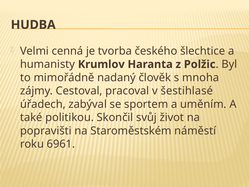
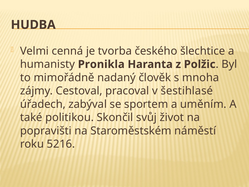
Krumlov: Krumlov -> Pronikla
6961: 6961 -> 5216
